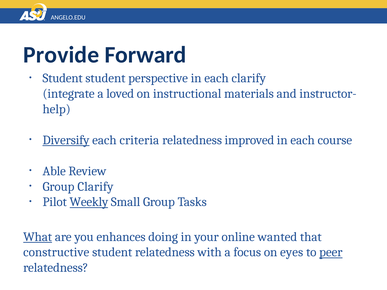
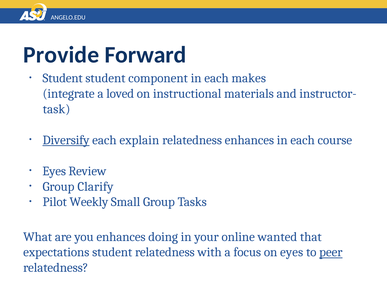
perspective: perspective -> component
each clarify: clarify -> makes
help: help -> task
criteria: criteria -> explain
relatedness improved: improved -> enhances
Able at (54, 171): Able -> Eyes
Weekly underline: present -> none
What underline: present -> none
constructive: constructive -> expectations
